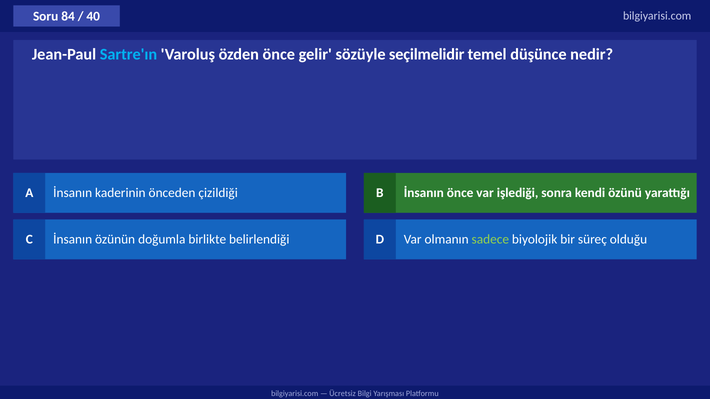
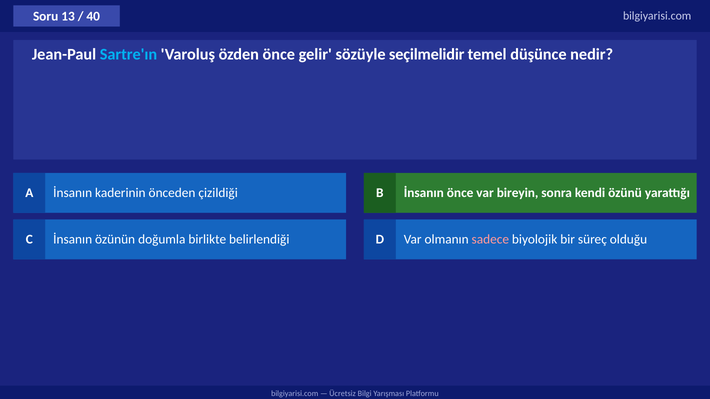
84: 84 -> 13
işlediği: işlediği -> bireyin
sadece colour: light green -> pink
